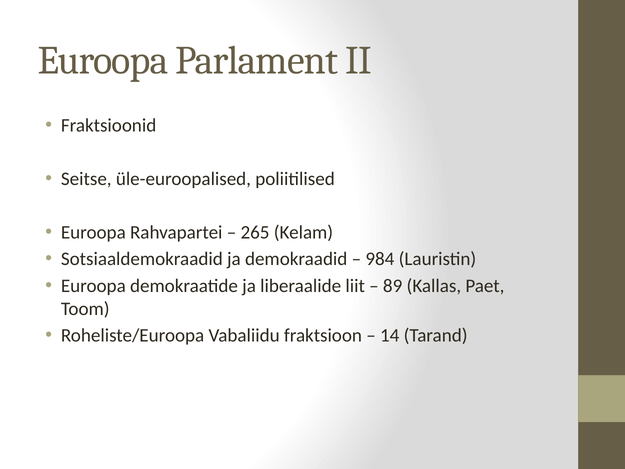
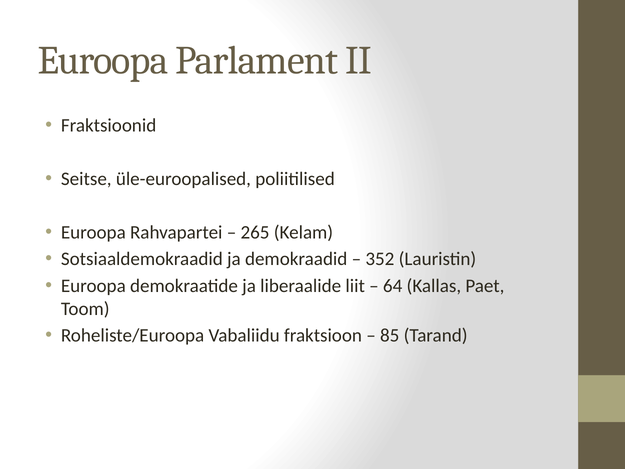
984: 984 -> 352
89: 89 -> 64
14: 14 -> 85
